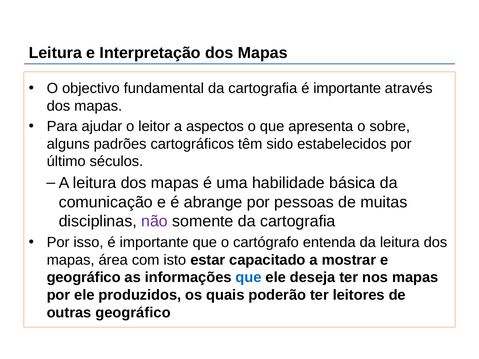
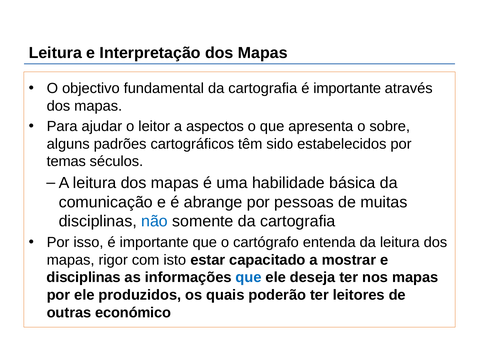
último: último -> temas
não colour: purple -> blue
área: área -> rigor
geográfico at (84, 278): geográfico -> disciplinas
outras geográfico: geográfico -> económico
